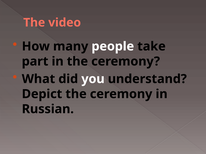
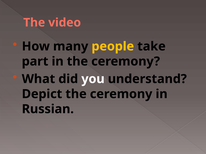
people colour: white -> yellow
